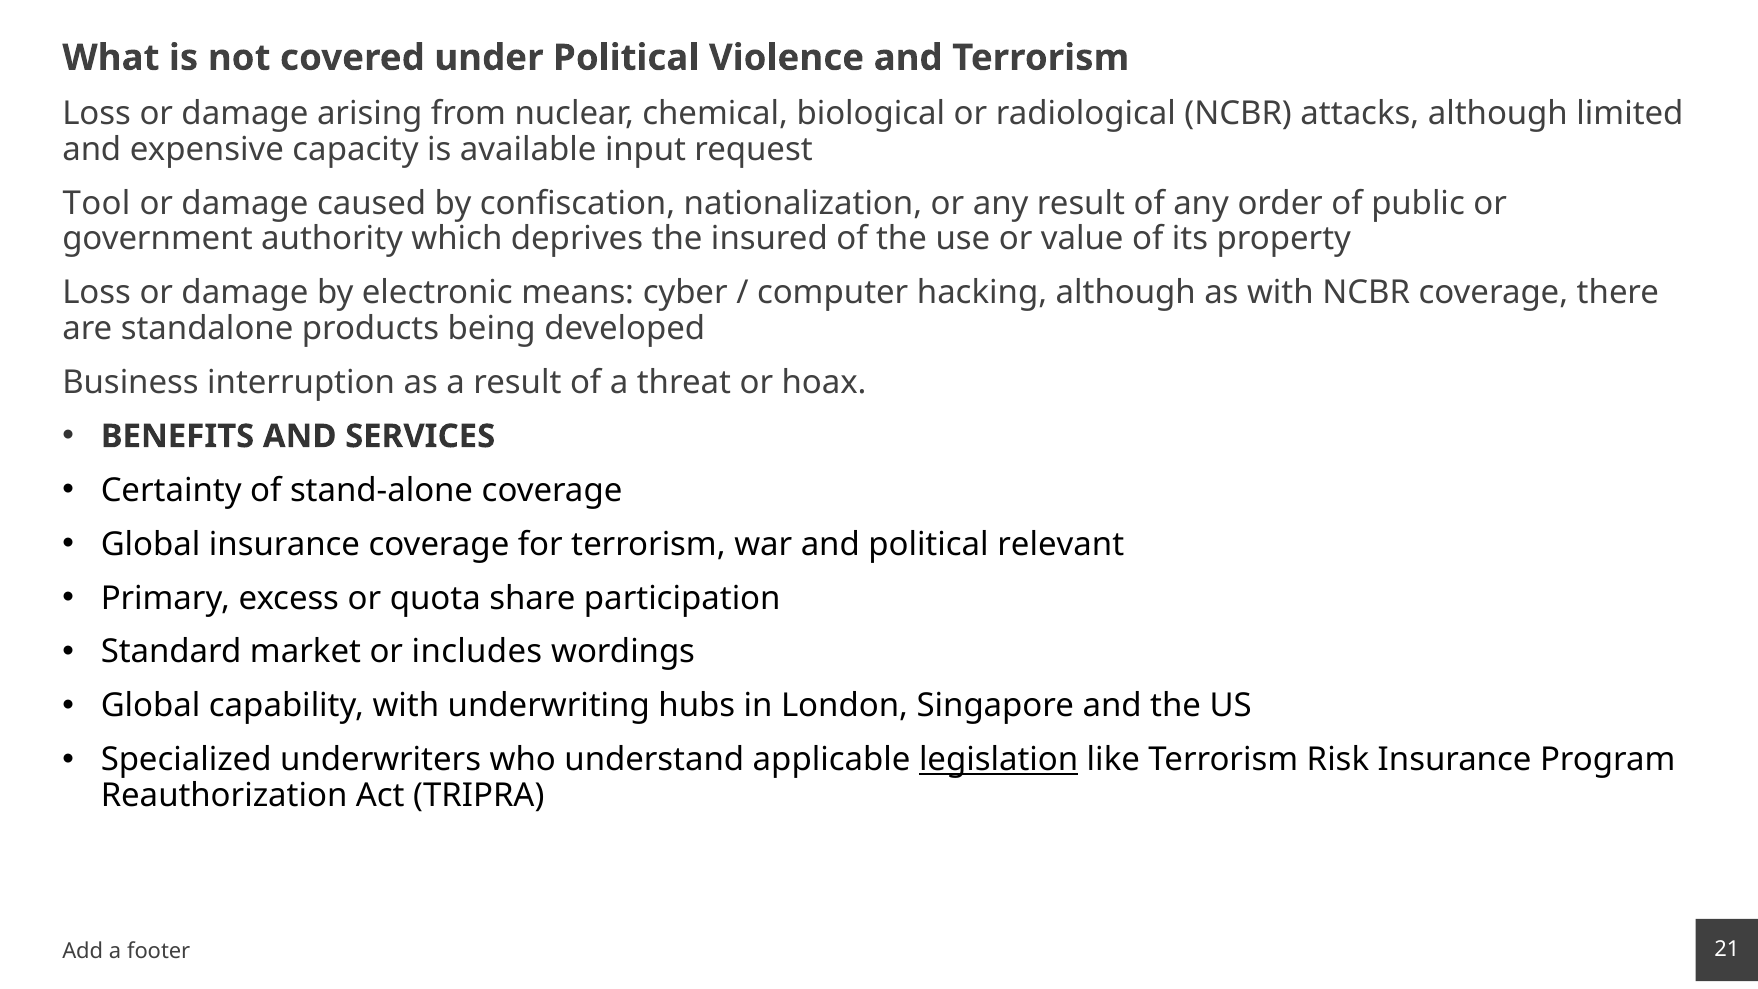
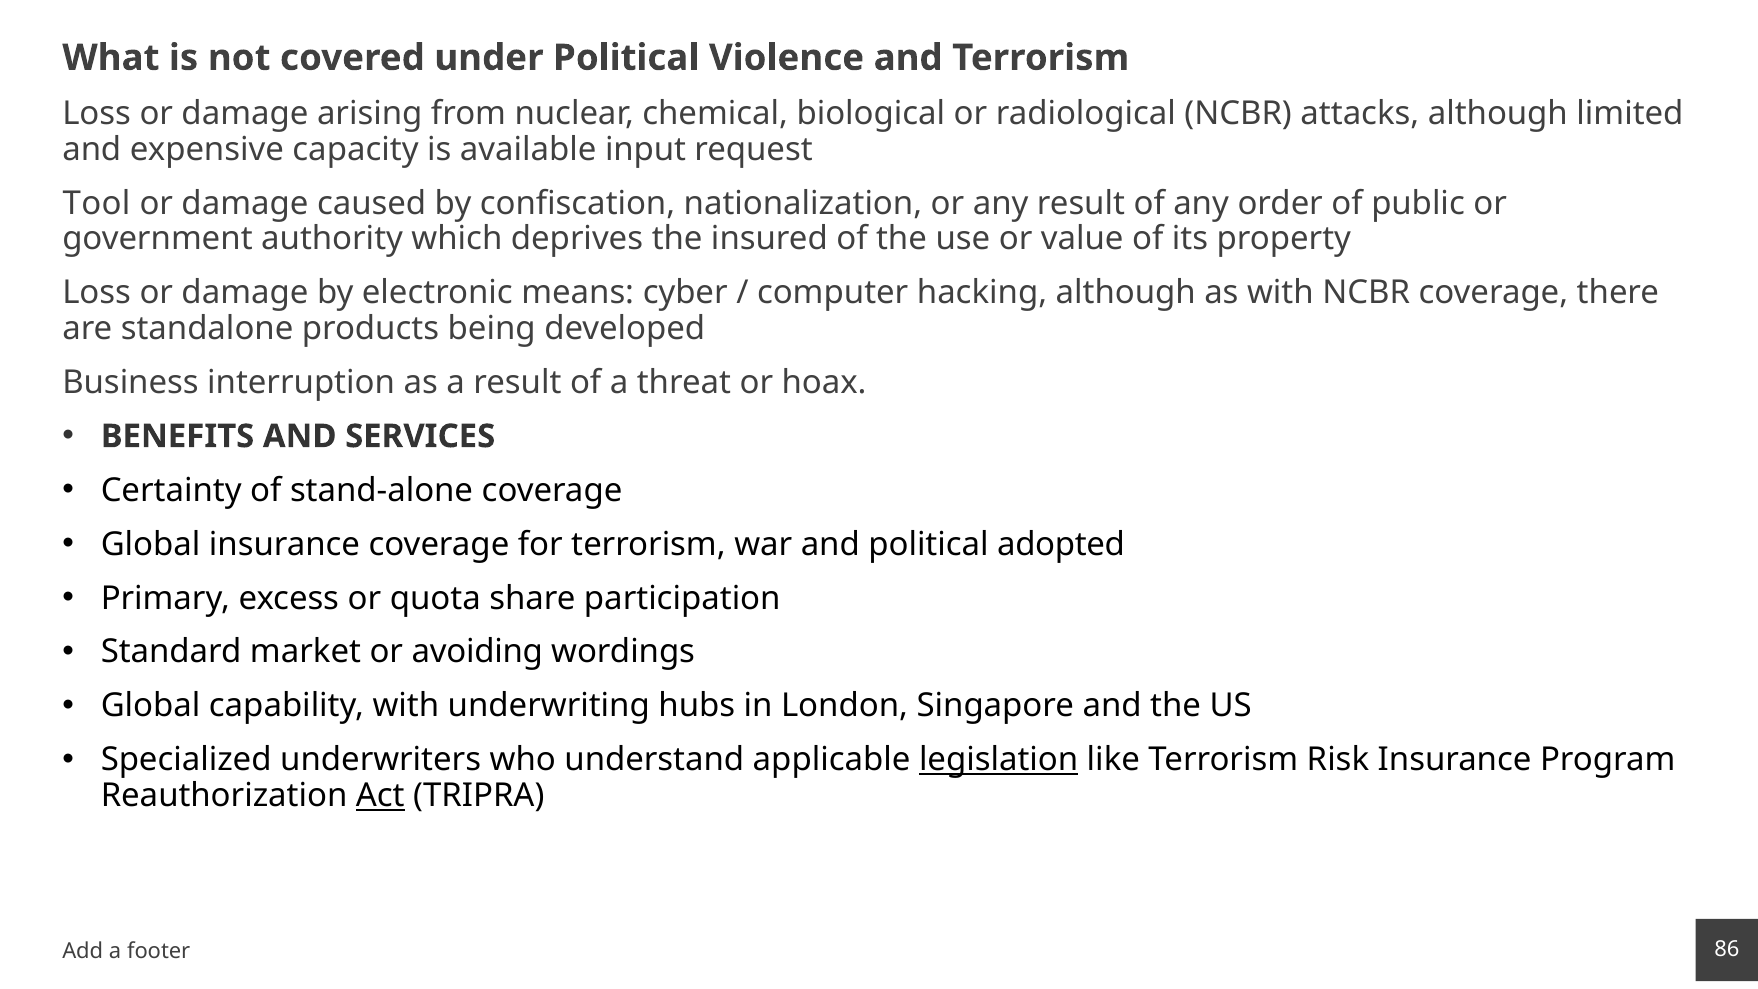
relevant: relevant -> adopted
includes: includes -> avoiding
Act underline: none -> present
21: 21 -> 86
